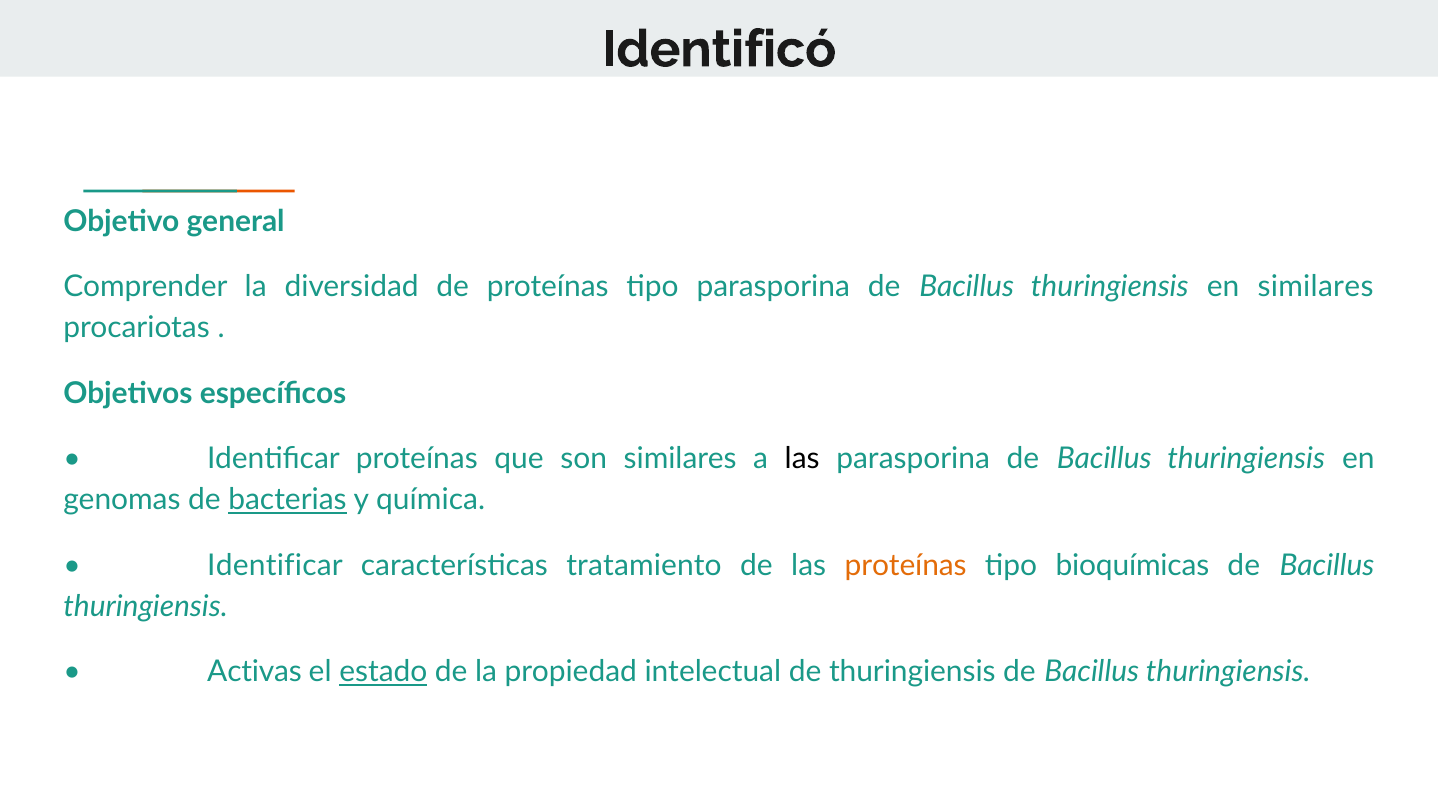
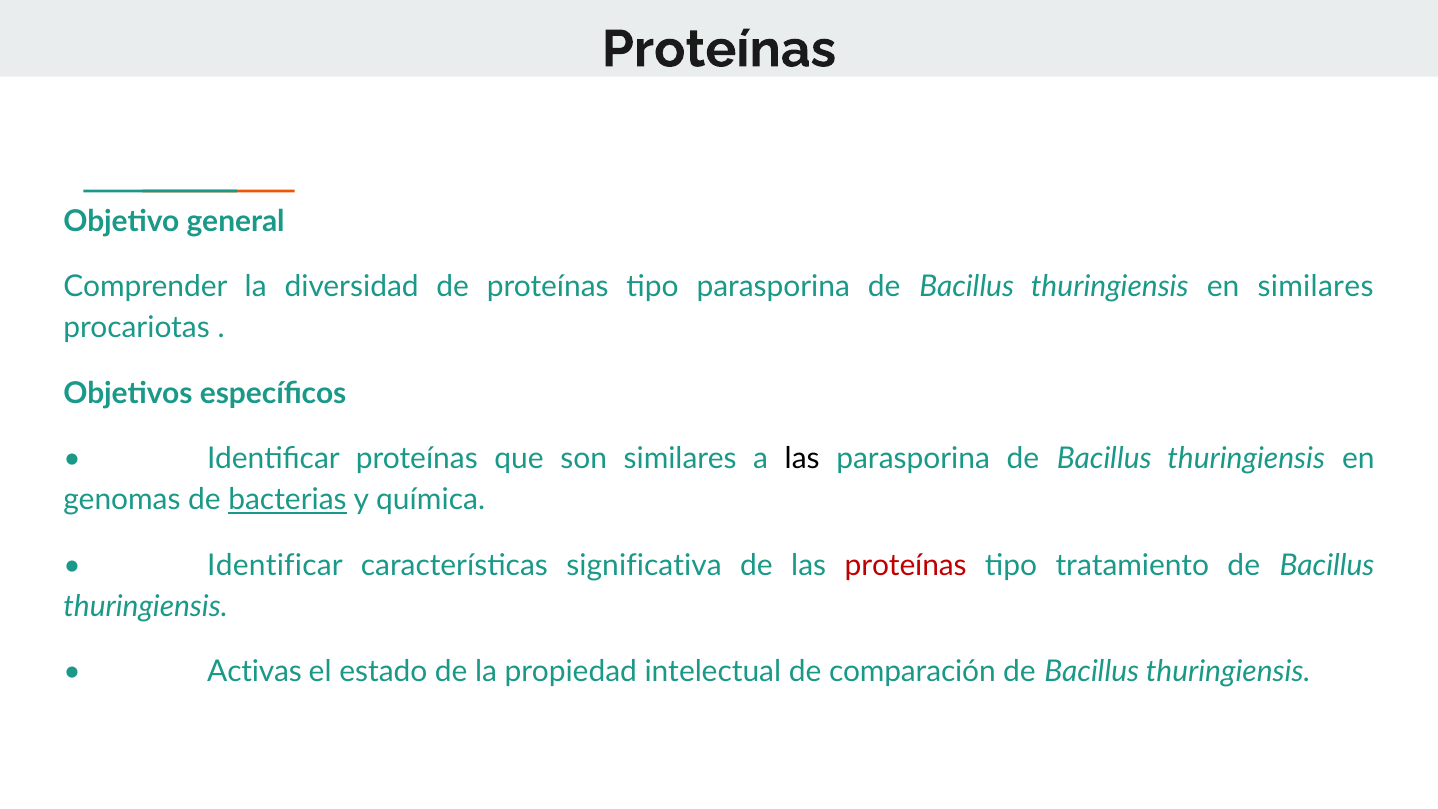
Identificó at (719, 49): Identificó -> Proteínas
tratamiento: tratamiento -> significativa
proteínas at (906, 565) colour: orange -> red
bioquímicas: bioquímicas -> tratamiento
estado underline: present -> none
de thuringiensis: thuringiensis -> comparación
